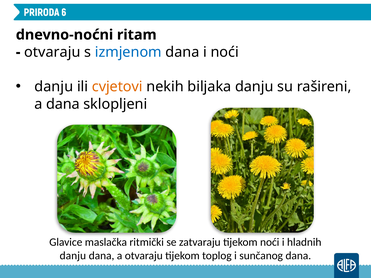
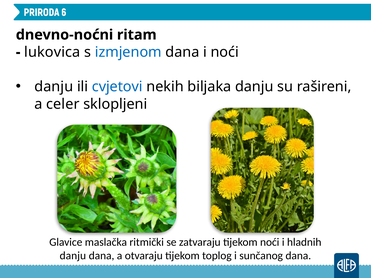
otvaraju at (52, 52): otvaraju -> lukovica
cvjetovi colour: orange -> blue
a dana: dana -> celer
